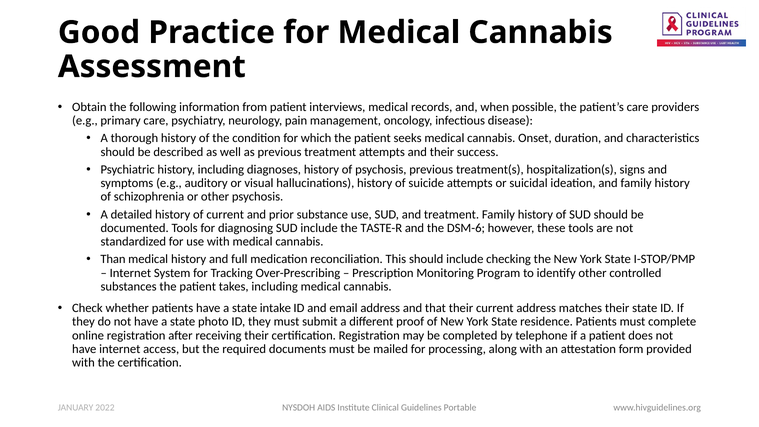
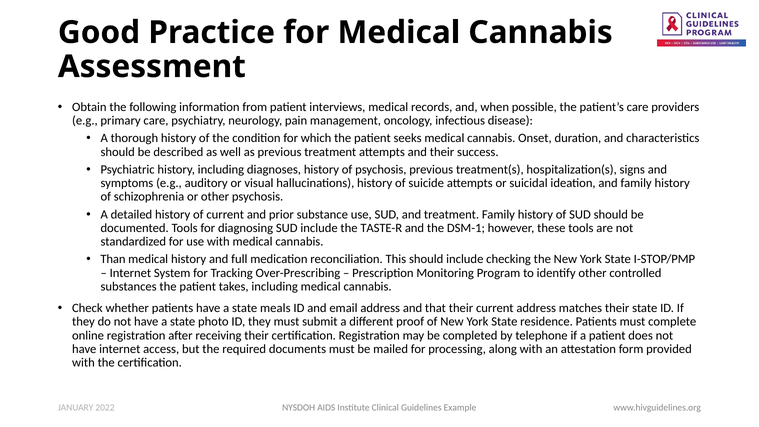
DSM-6: DSM-6 -> DSM-1
intake: intake -> meals
Portable: Portable -> Example
